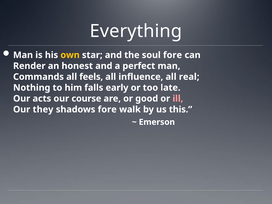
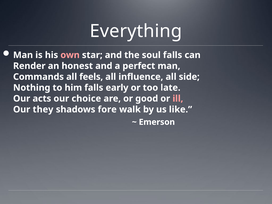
own colour: yellow -> pink
soul fore: fore -> falls
real: real -> side
course: course -> choice
this: this -> like
